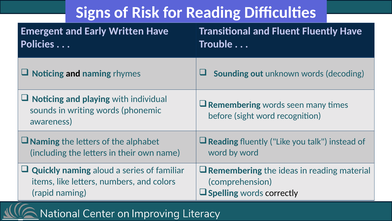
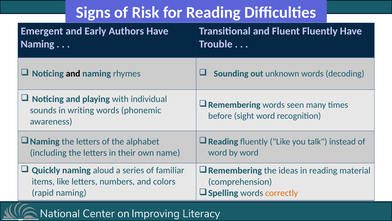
Written: Written -> Authors
Policies at (37, 44): Policies -> Naming
correctly colour: black -> orange
